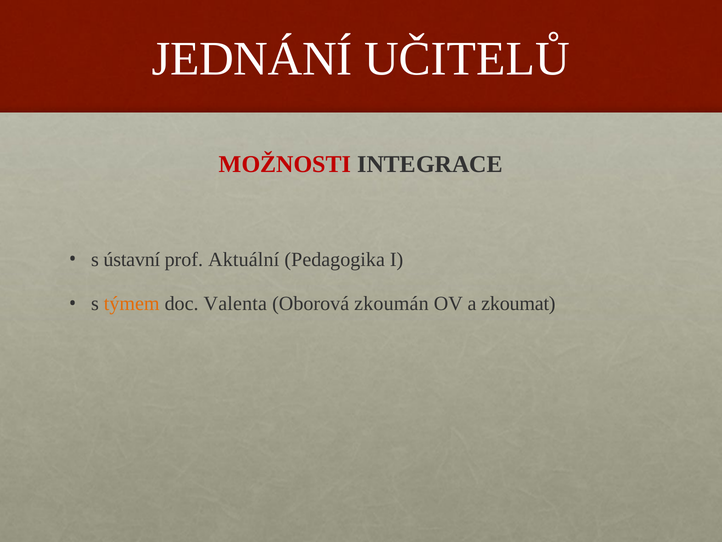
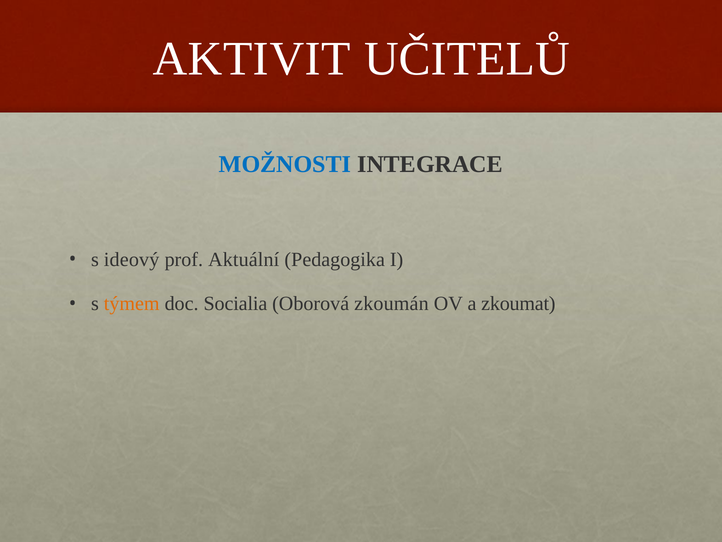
JEDNÁNÍ: JEDNÁNÍ -> AKTIVIT
MOŽNOSTI colour: red -> blue
ústavní: ústavní -> ideový
Valenta: Valenta -> Socialia
